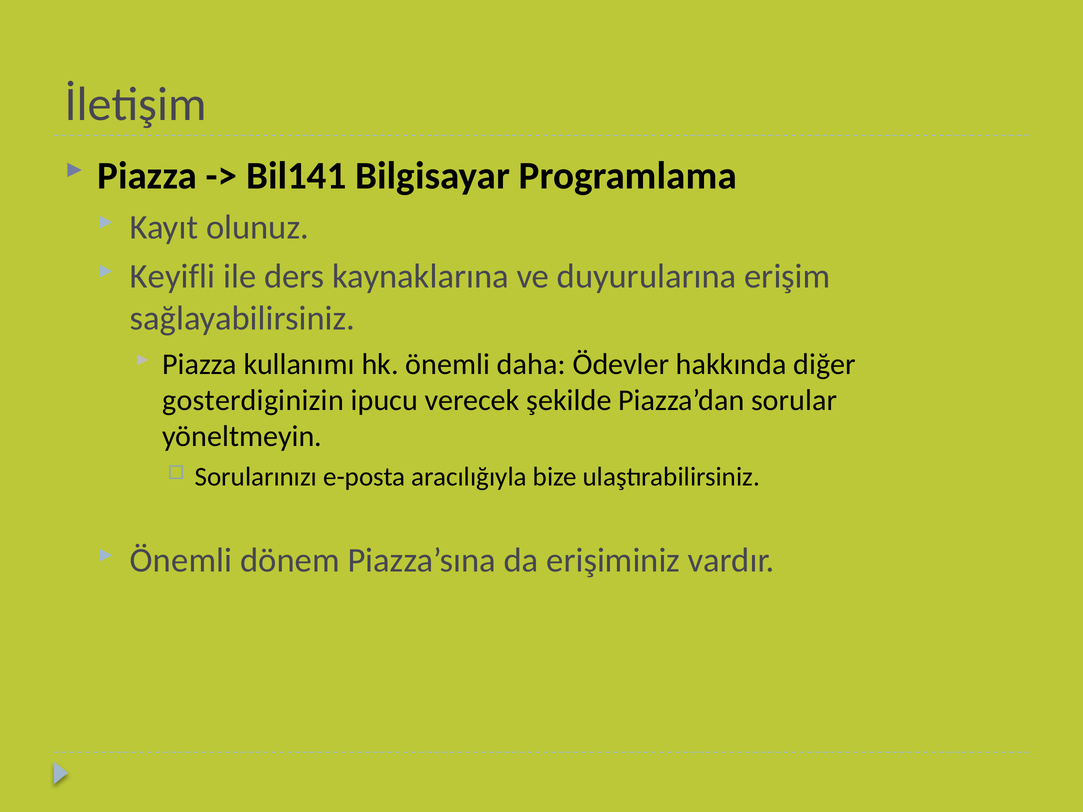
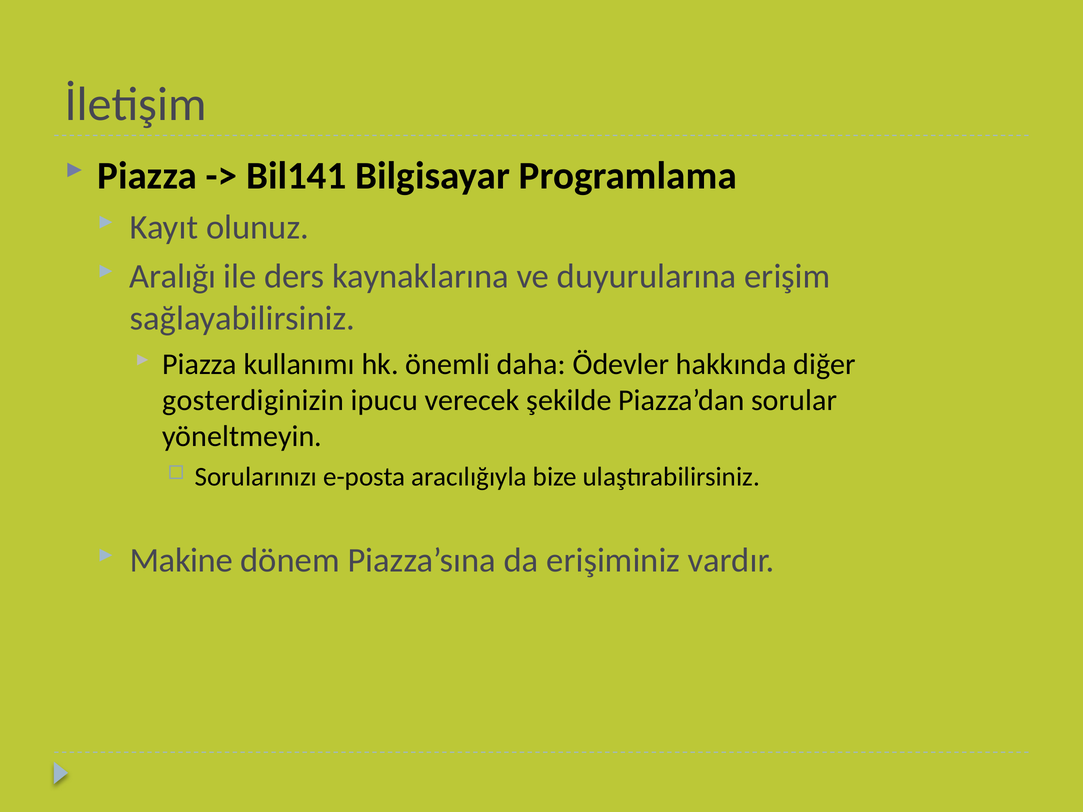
Keyifli: Keyifli -> Aralığı
Önemli at (181, 560): Önemli -> Makine
